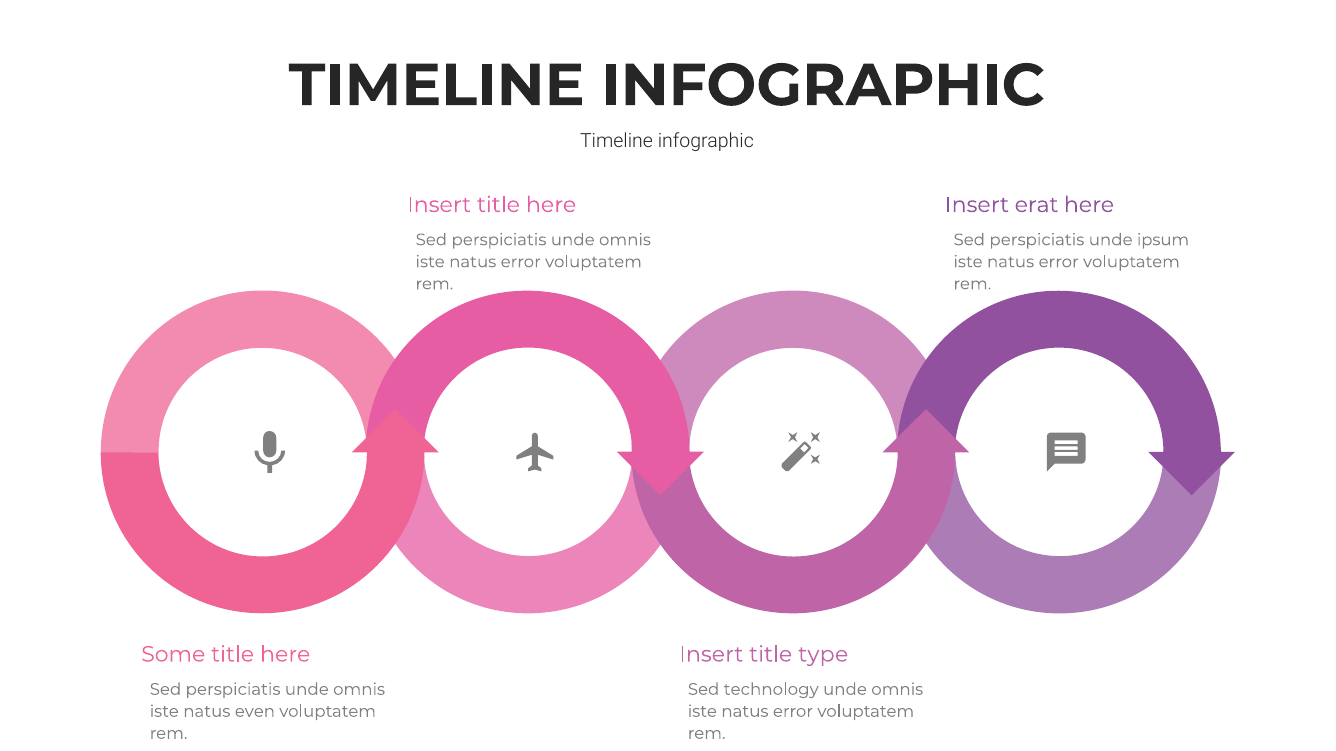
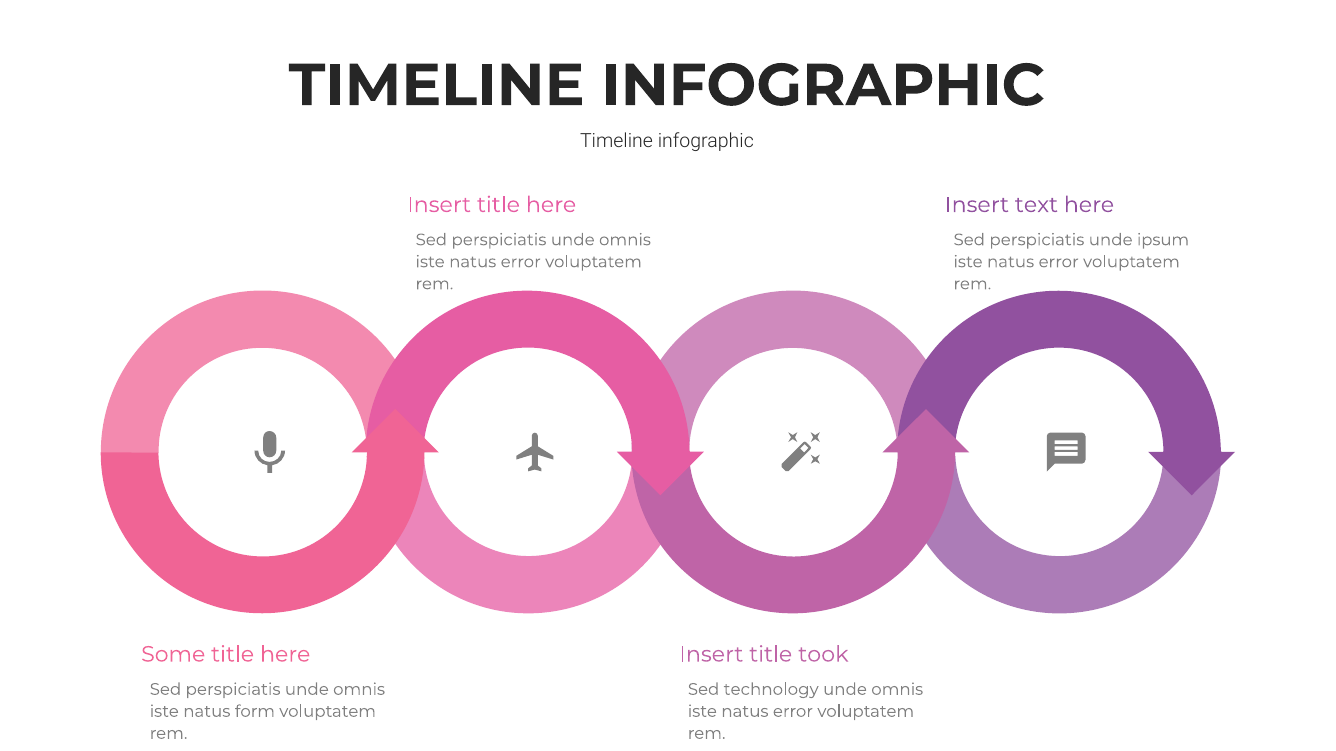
erat: erat -> text
type: type -> took
even: even -> form
